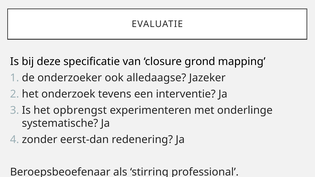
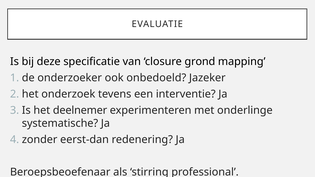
alledaagse: alledaagse -> onbedoeld
opbrengst: opbrengst -> deelnemer
